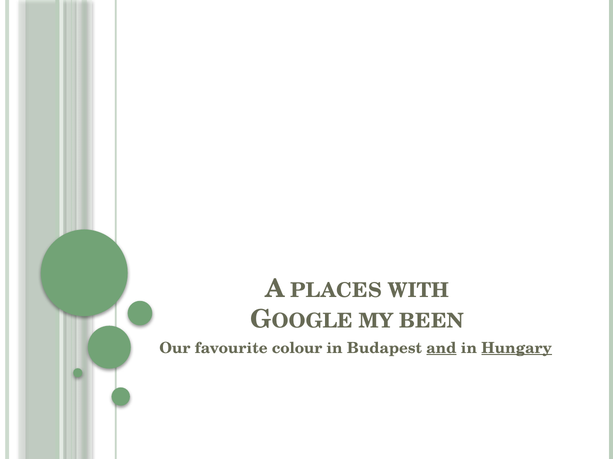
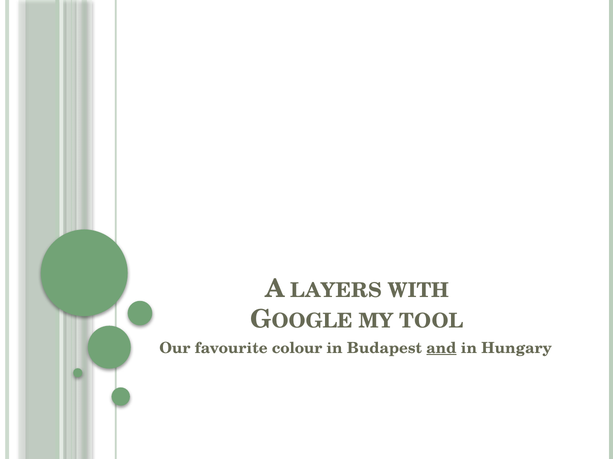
PLACES: PLACES -> LAYERS
BEEN: BEEN -> TOOL
Hungary underline: present -> none
